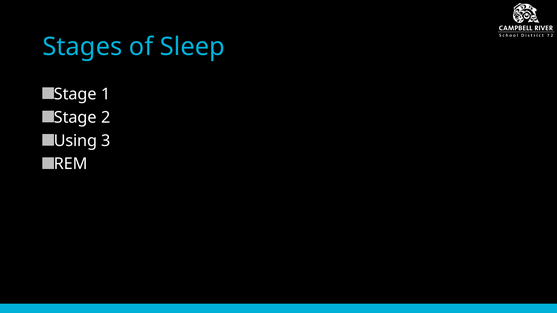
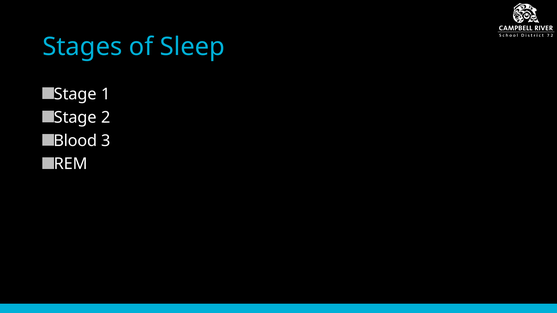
Using: Using -> Blood
